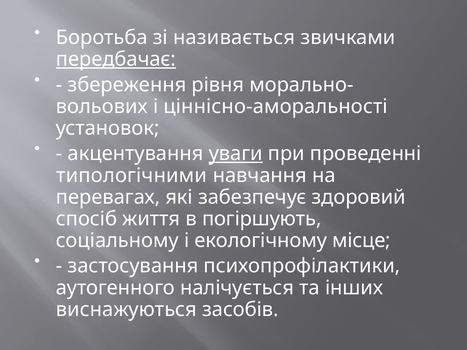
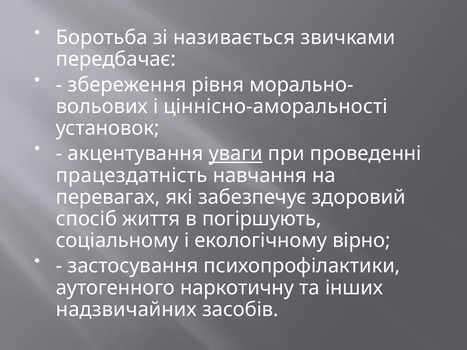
передбачає underline: present -> none
типологічними: типологічними -> працездатність
місце: місце -> вірно
налічується: налічується -> наркотичну
виснажуються: виснажуються -> надзвичайних
